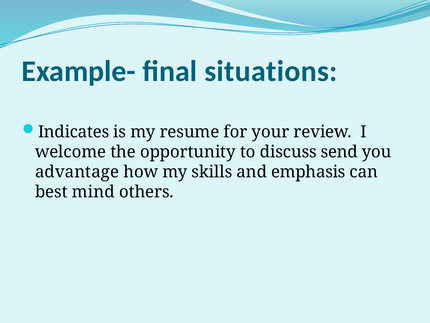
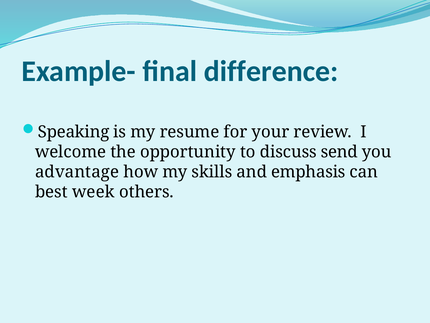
situations: situations -> difference
Indicates: Indicates -> Speaking
mind: mind -> week
